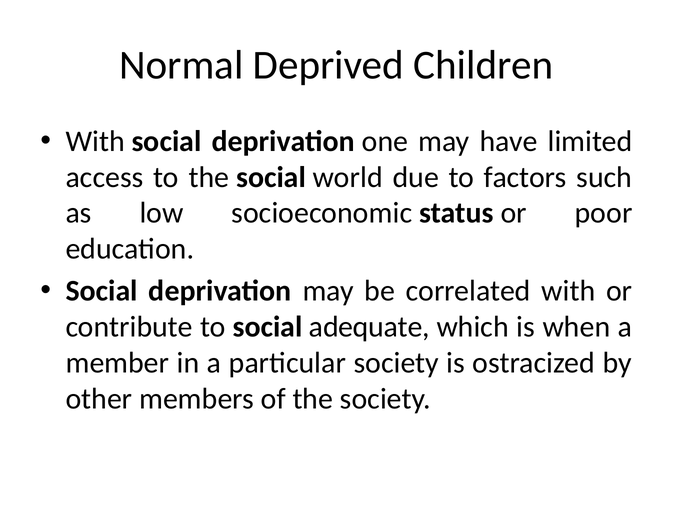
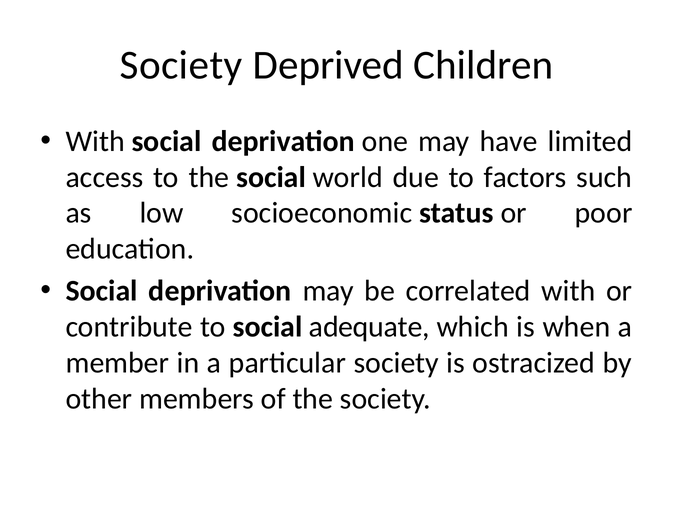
Normal at (181, 65): Normal -> Society
